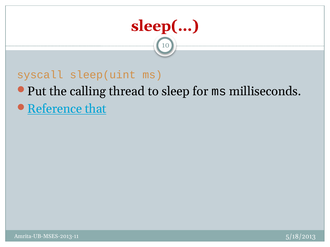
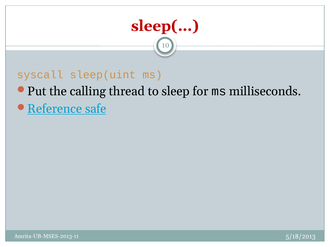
that: that -> safe
